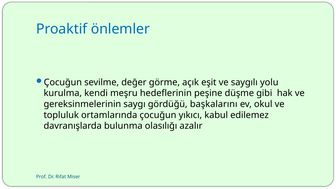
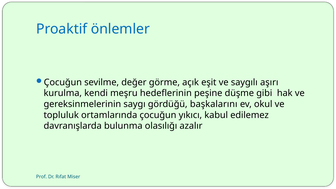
yolu: yolu -> aşırı
